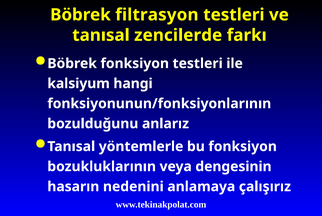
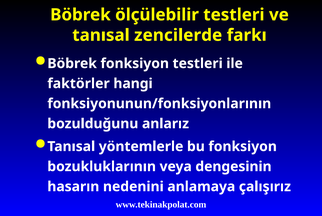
filtrasyon: filtrasyon -> ölçülebilir
kalsiyum: kalsiyum -> faktörler
